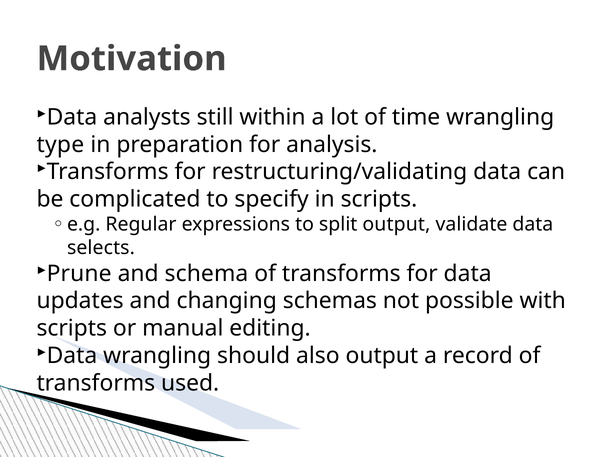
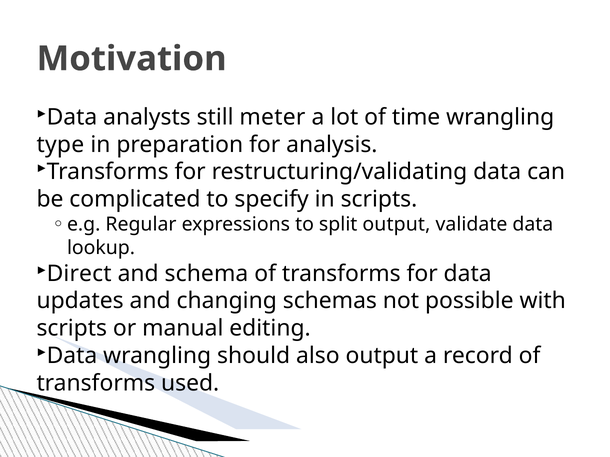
within: within -> meter
selects: selects -> lookup
Prune: Prune -> Direct
